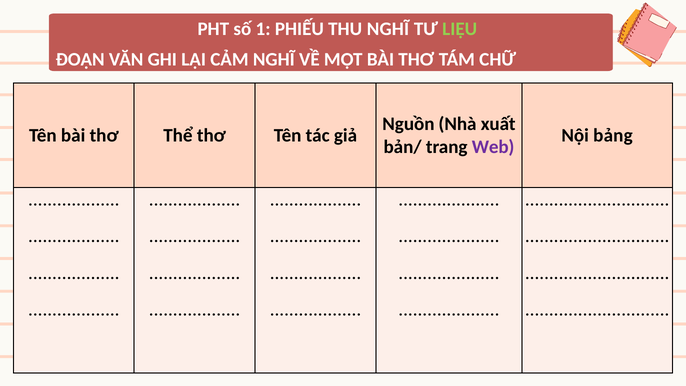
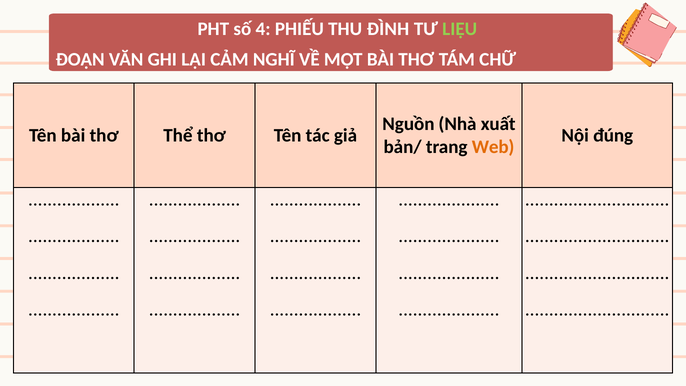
1: 1 -> 4
THU NGHĨ: NGHĨ -> ĐÌNH
bảng: bảng -> đúng
Web colour: purple -> orange
